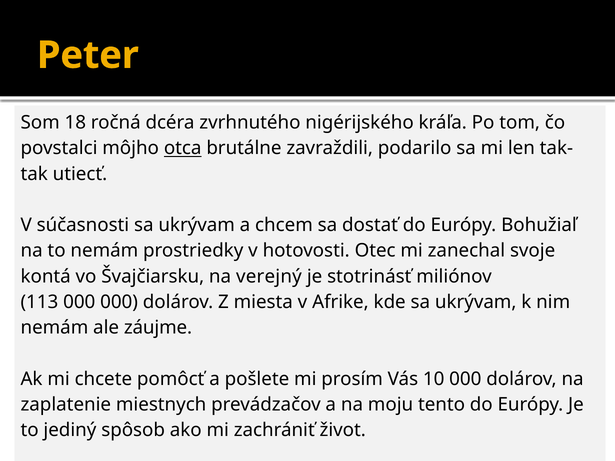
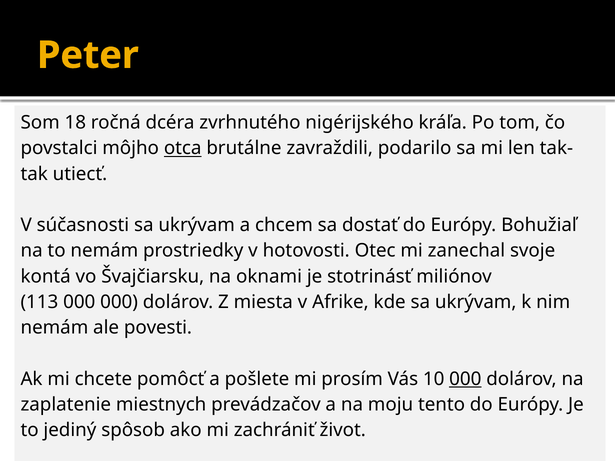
verejný: verejný -> oknami
záujme: záujme -> povesti
000 at (465, 379) underline: none -> present
